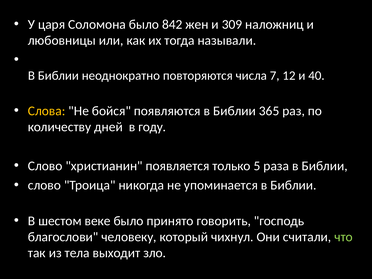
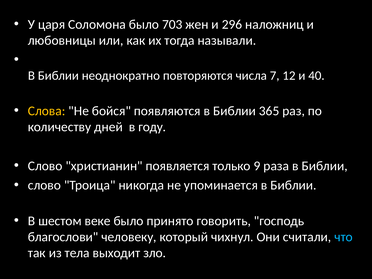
842: 842 -> 703
309: 309 -> 296
5: 5 -> 9
что colour: light green -> light blue
